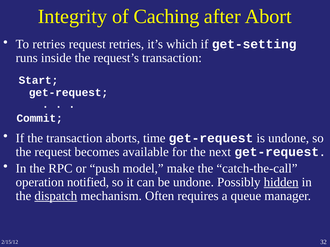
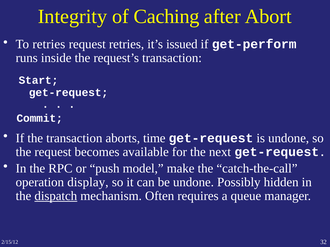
which: which -> issued
get-setting: get-setting -> get-perform
notified: notified -> display
hidden underline: present -> none
